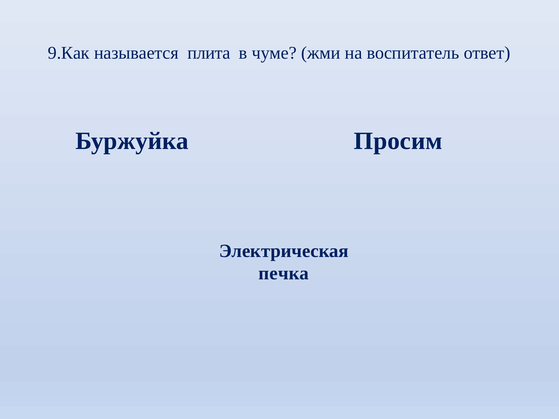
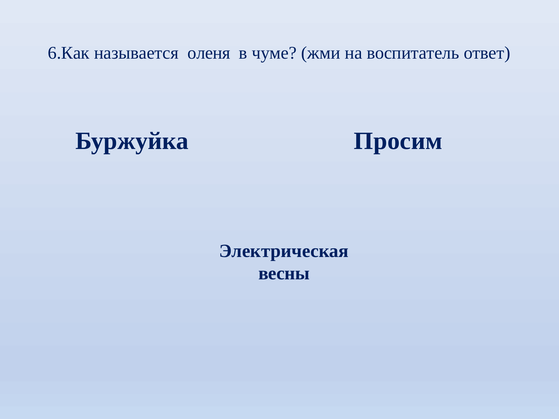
9.Как: 9.Как -> 6.Как
плита: плита -> оленя
печка: печка -> весны
